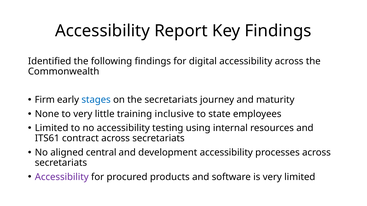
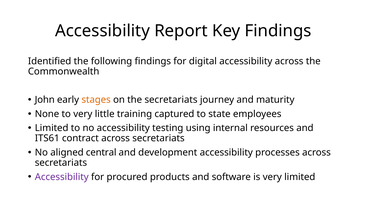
Firm: Firm -> John
stages colour: blue -> orange
inclusive: inclusive -> captured
